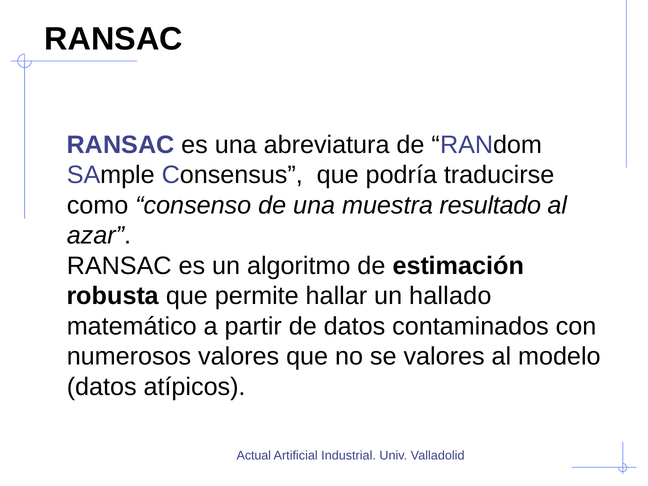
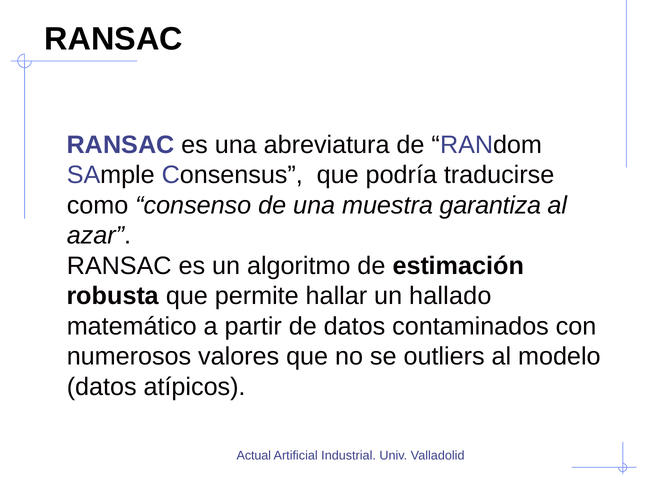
resultado: resultado -> garantiza
se valores: valores -> outliers
